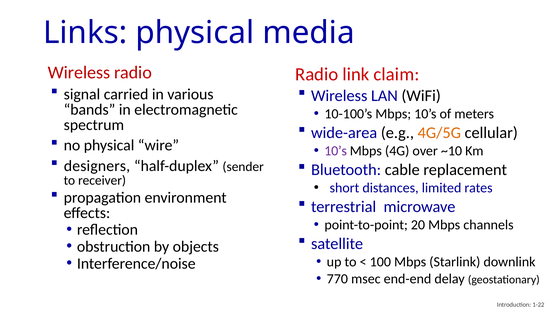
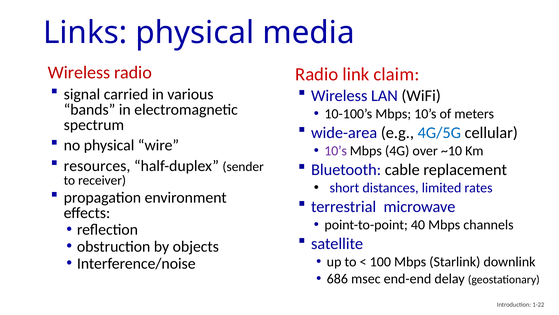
4G/5G colour: orange -> blue
designers: designers -> resources
20: 20 -> 40
770: 770 -> 686
